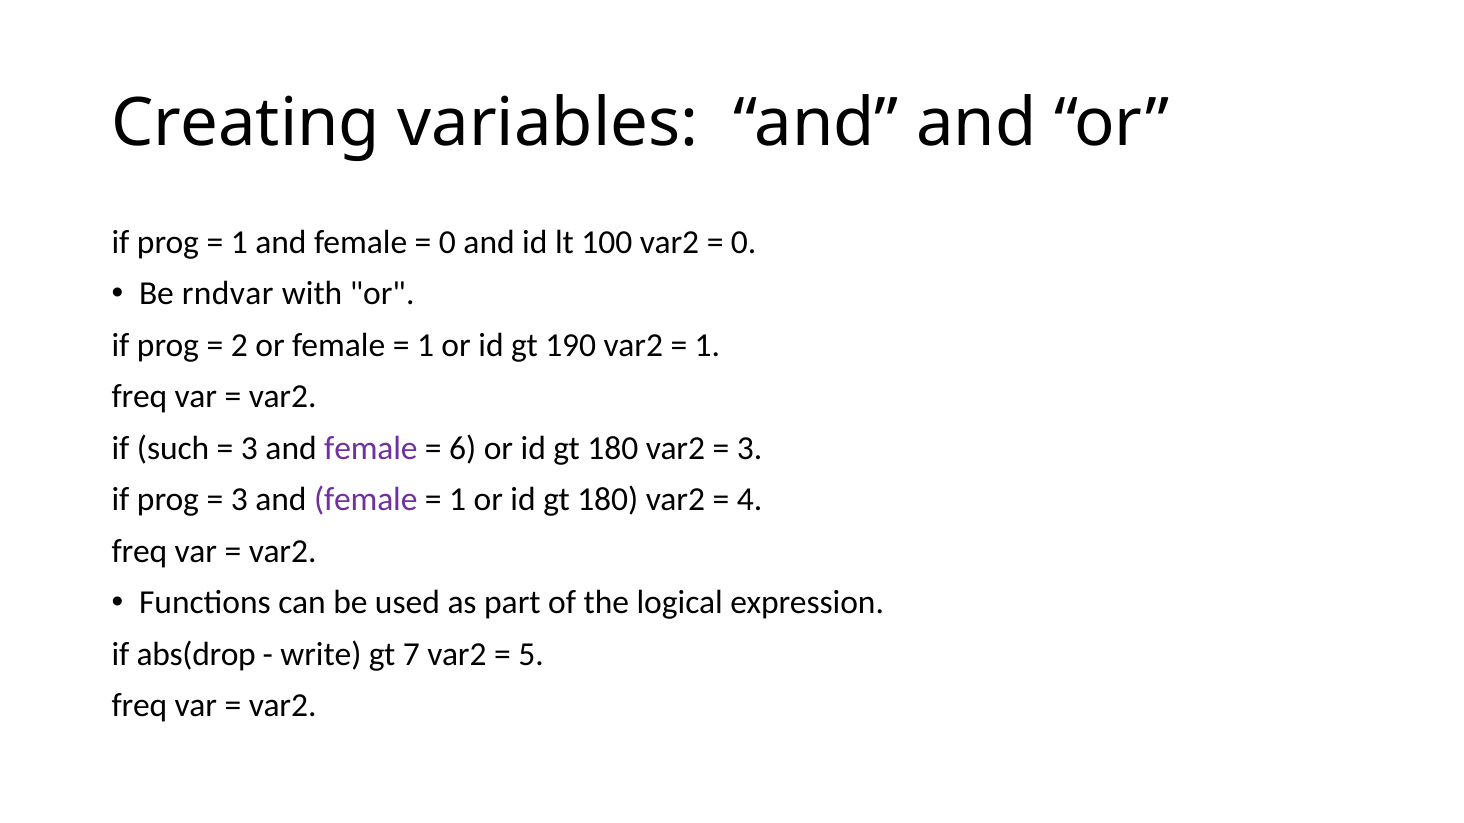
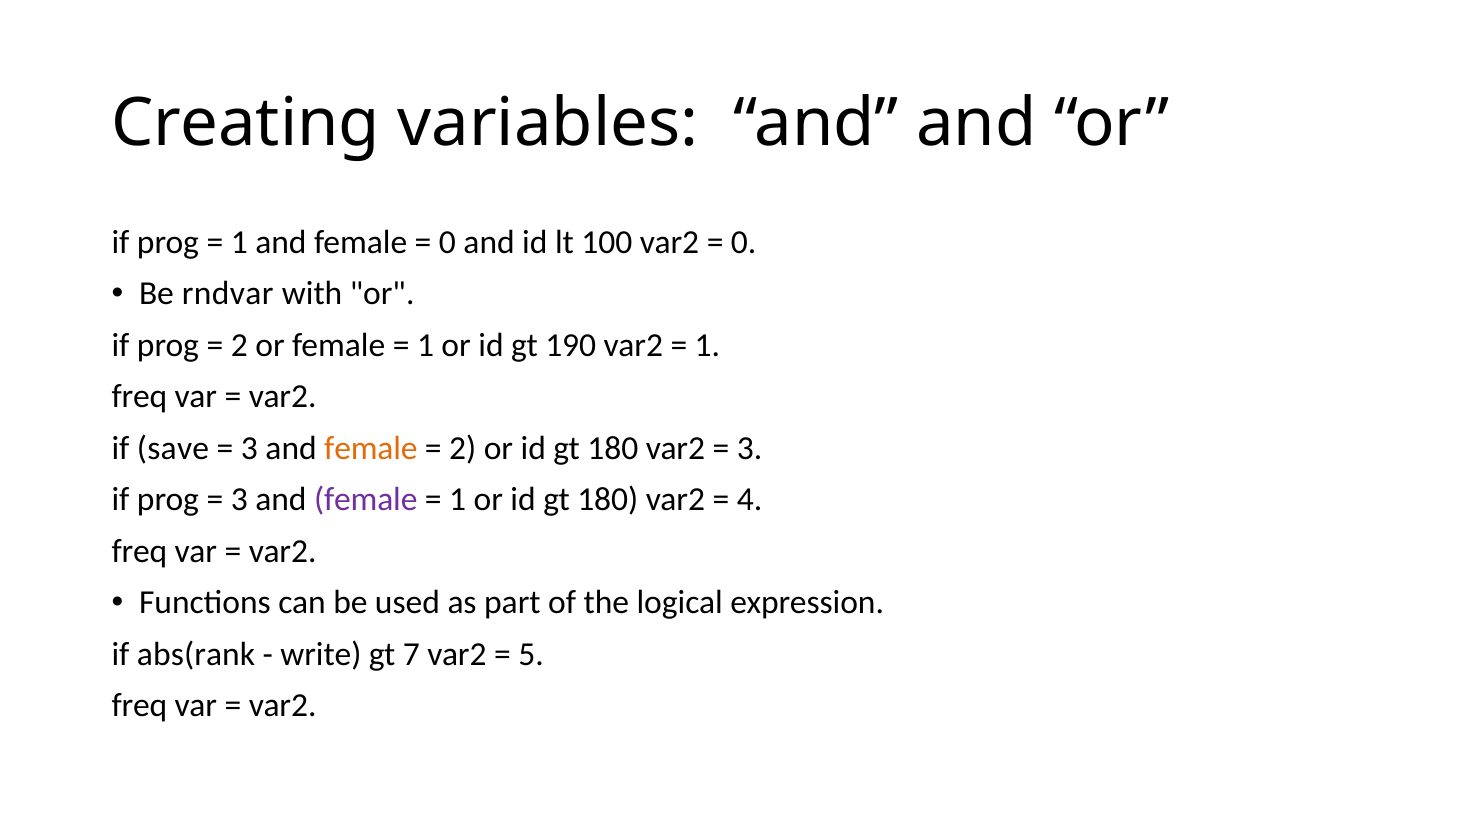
such: such -> save
female at (371, 449) colour: purple -> orange
6 at (463, 449): 6 -> 2
abs(drop: abs(drop -> abs(rank
